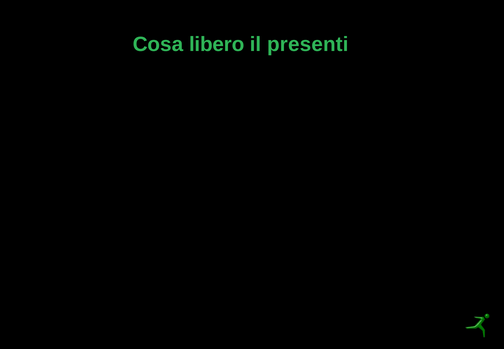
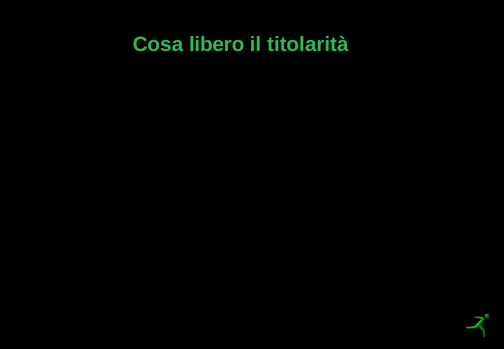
presenti: presenti -> titolarità
